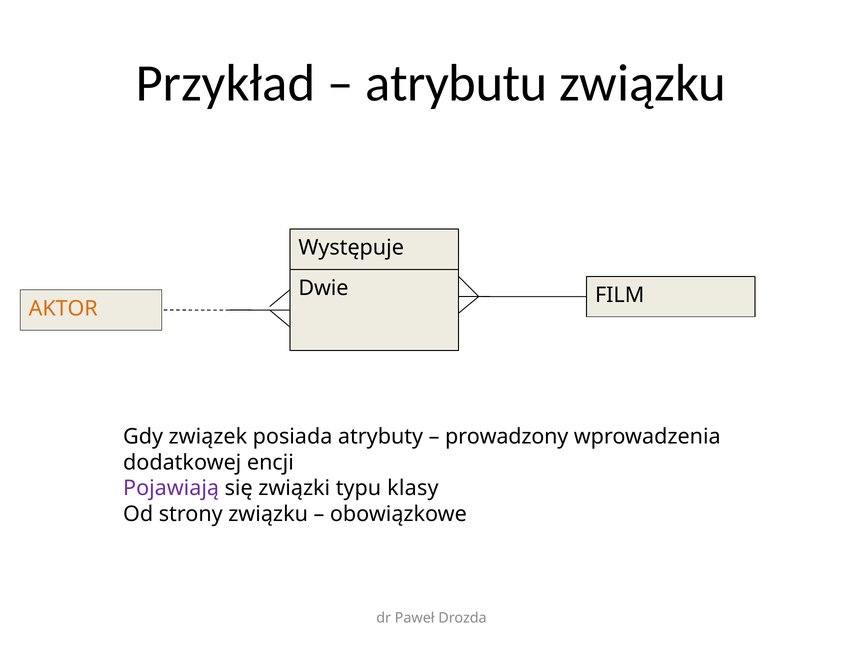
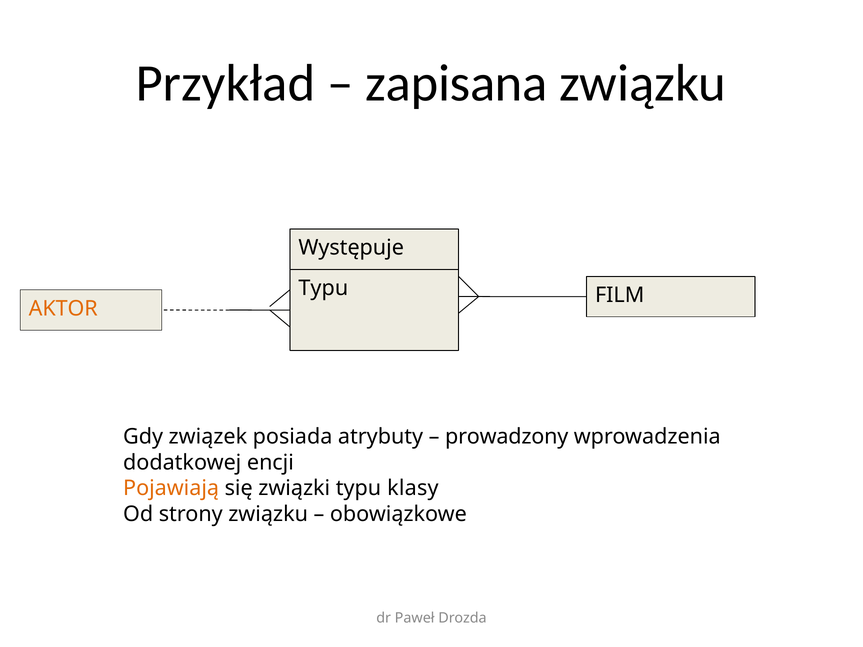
atrybutu: atrybutu -> zapisana
Dwie at (323, 288): Dwie -> Typu
Pojawiają colour: purple -> orange
